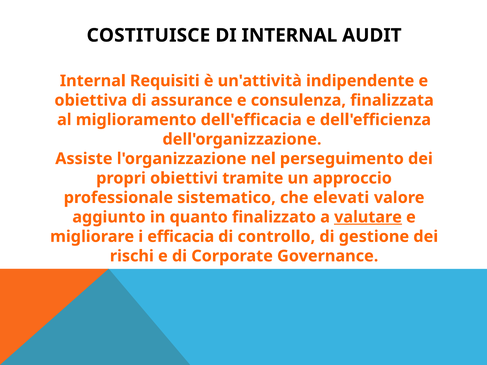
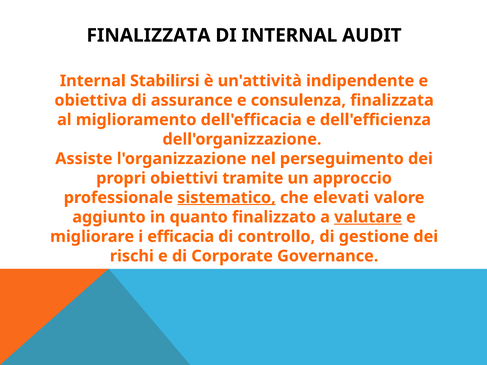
COSTITUISCE at (148, 35): COSTITUISCE -> FINALIZZATA
Requisiti: Requisiti -> Stabilirsi
sistematico underline: none -> present
